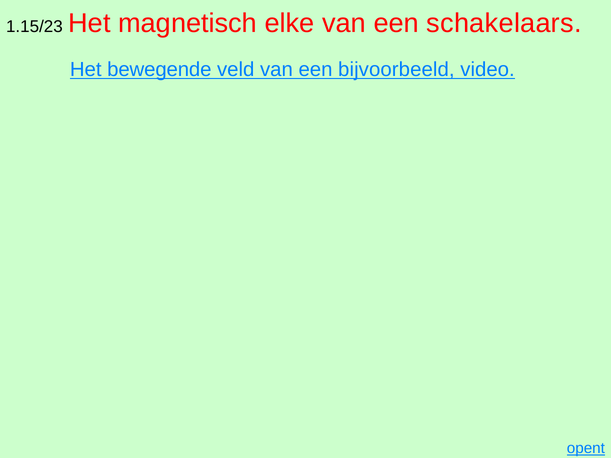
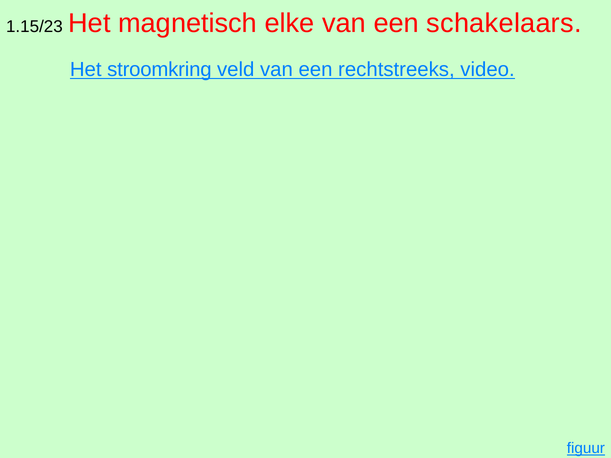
bewegende: bewegende -> stroomkring
bijvoorbeeld: bijvoorbeeld -> rechtstreeks
opent: opent -> figuur
